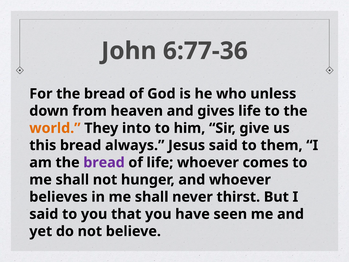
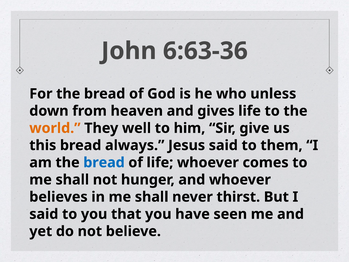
6:77-36: 6:77-36 -> 6:63-36
into: into -> well
bread at (104, 162) colour: purple -> blue
